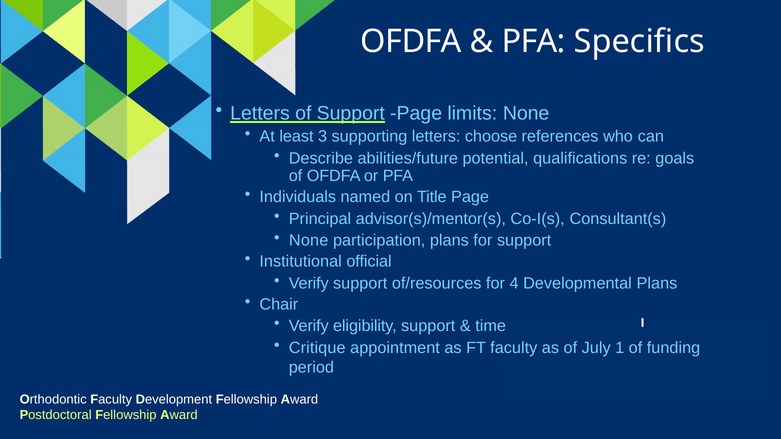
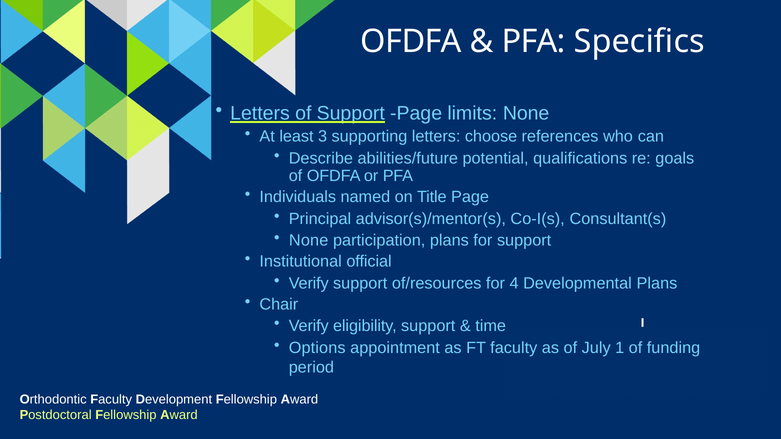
Critique: Critique -> Options
